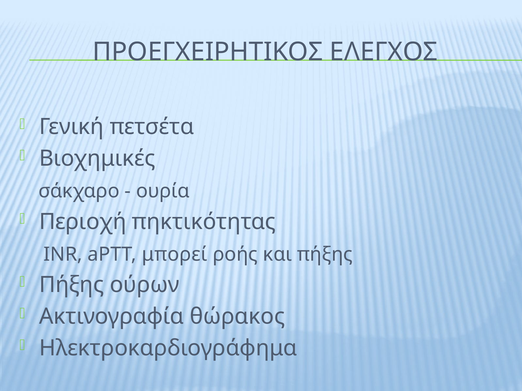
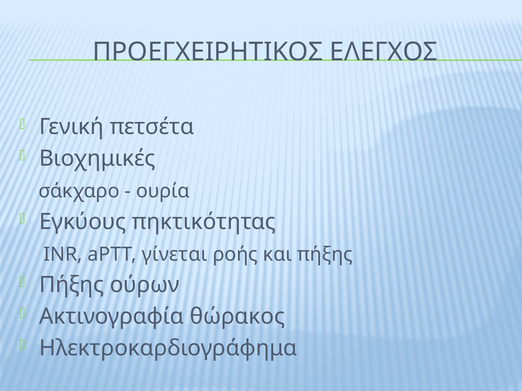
Περιοχή: Περιοχή -> Εγκύους
μπορεί: μπορεί -> γίνεται
